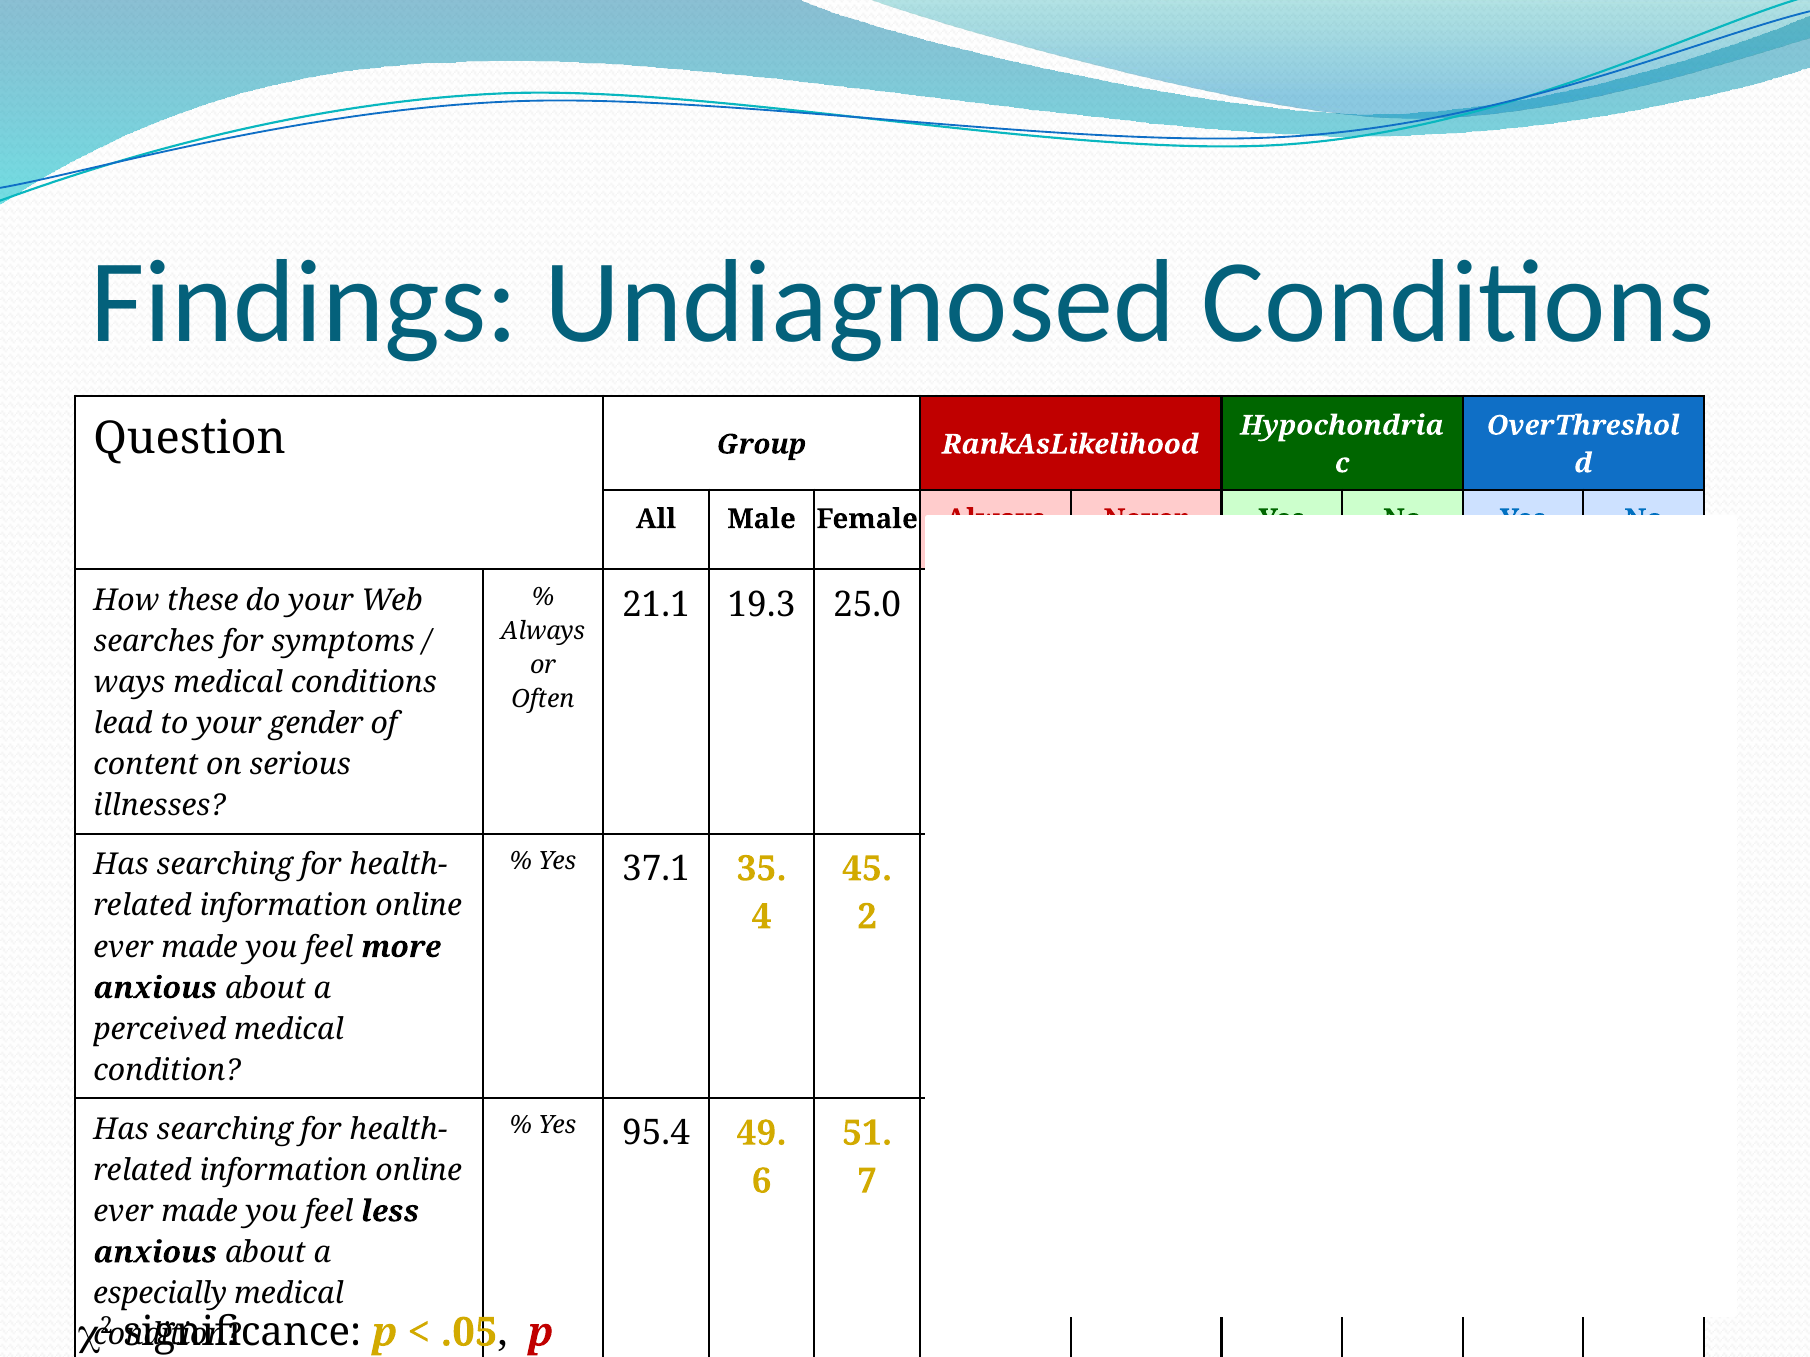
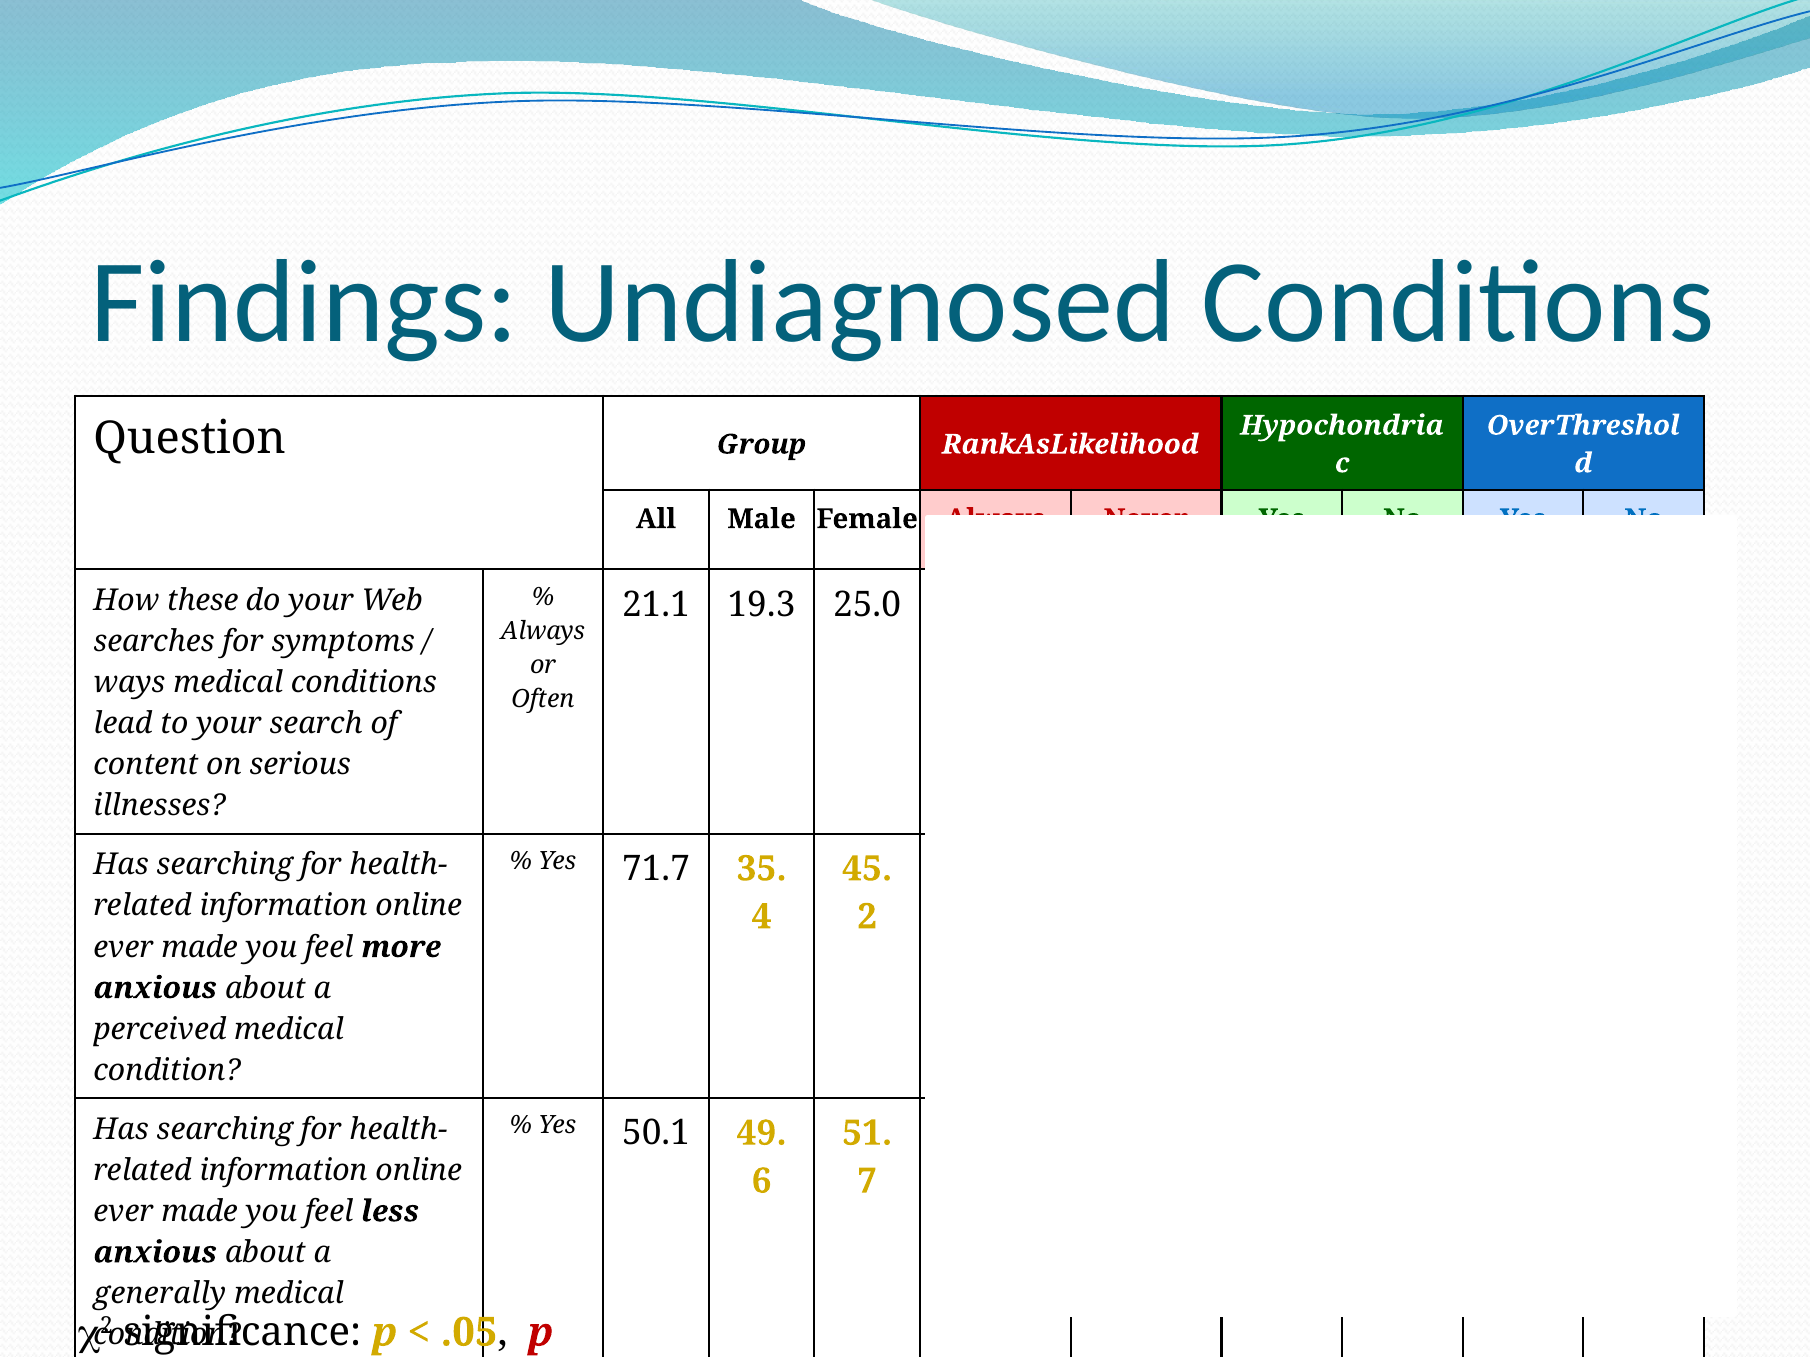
gender: gender -> search
37.1: 37.1 -> 71.7
95.4: 95.4 -> 50.1
especially: especially -> generally
